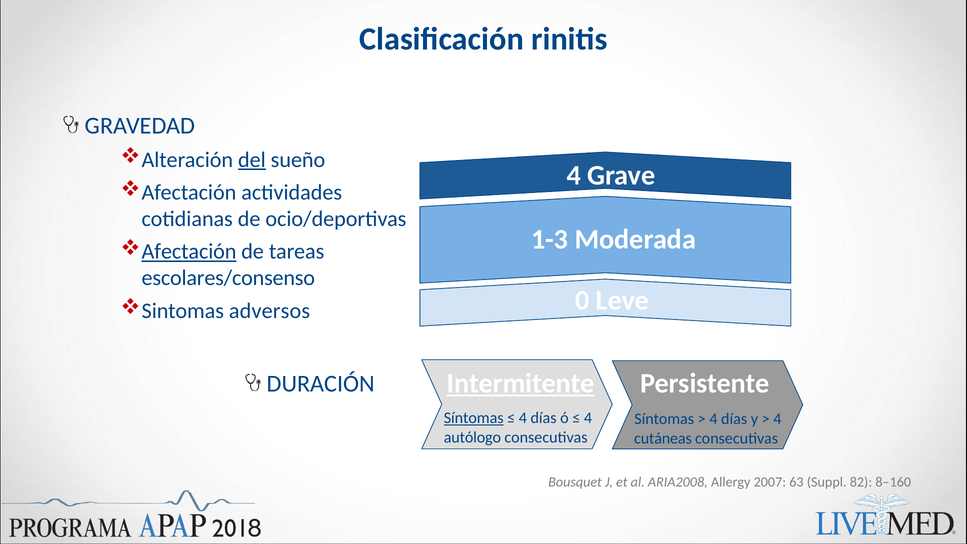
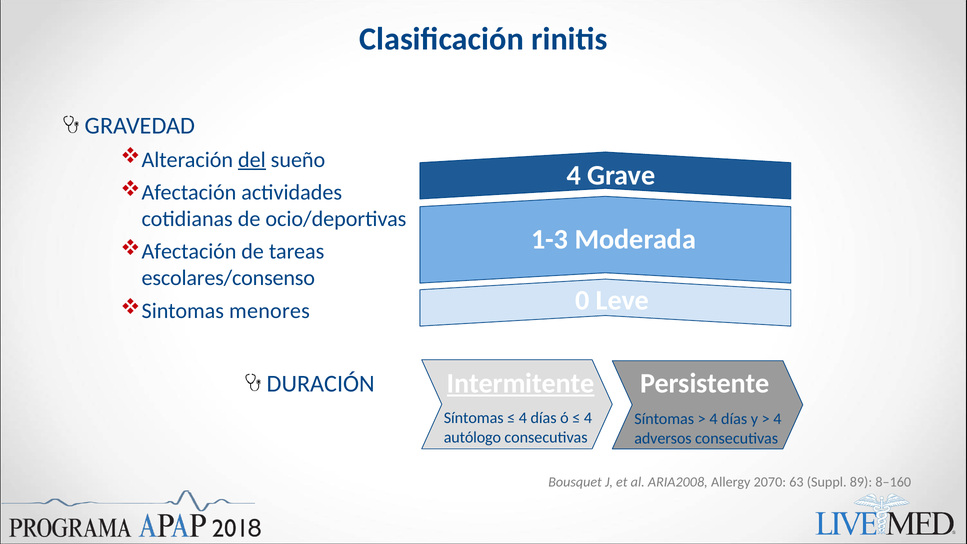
Afectación at (189, 252) underline: present -> none
adversos: adversos -> menores
Síntomas at (474, 418) underline: present -> none
cutáneas: cutáneas -> adversos
2007: 2007 -> 2070
82: 82 -> 89
